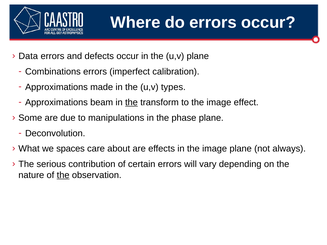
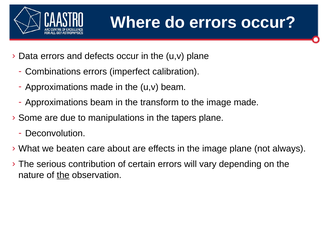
u,v types: types -> beam
the at (131, 103) underline: present -> none
image effect: effect -> made
phase: phase -> tapers
spaces: spaces -> beaten
